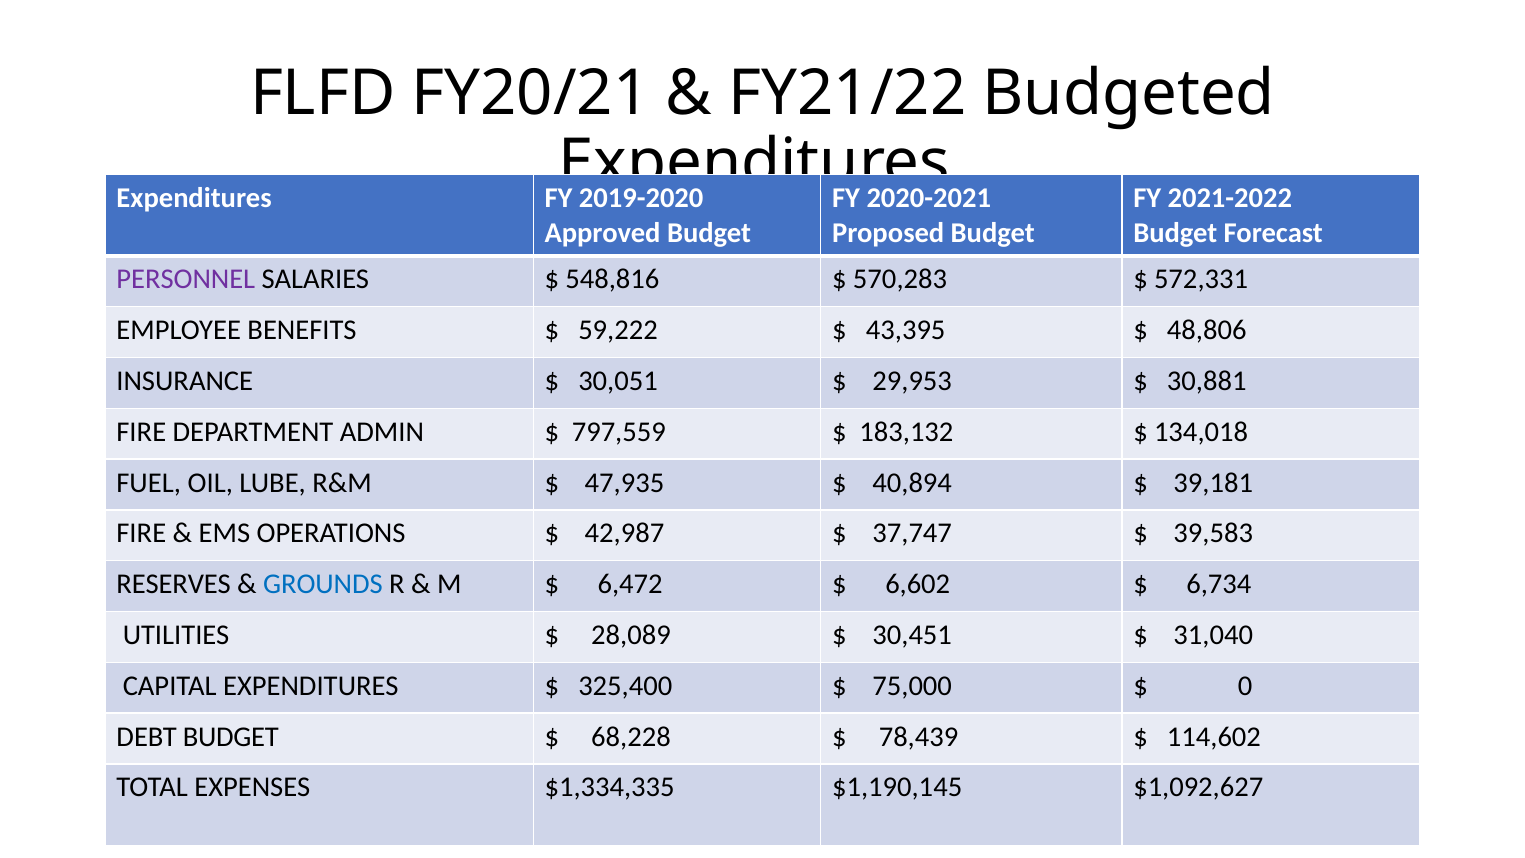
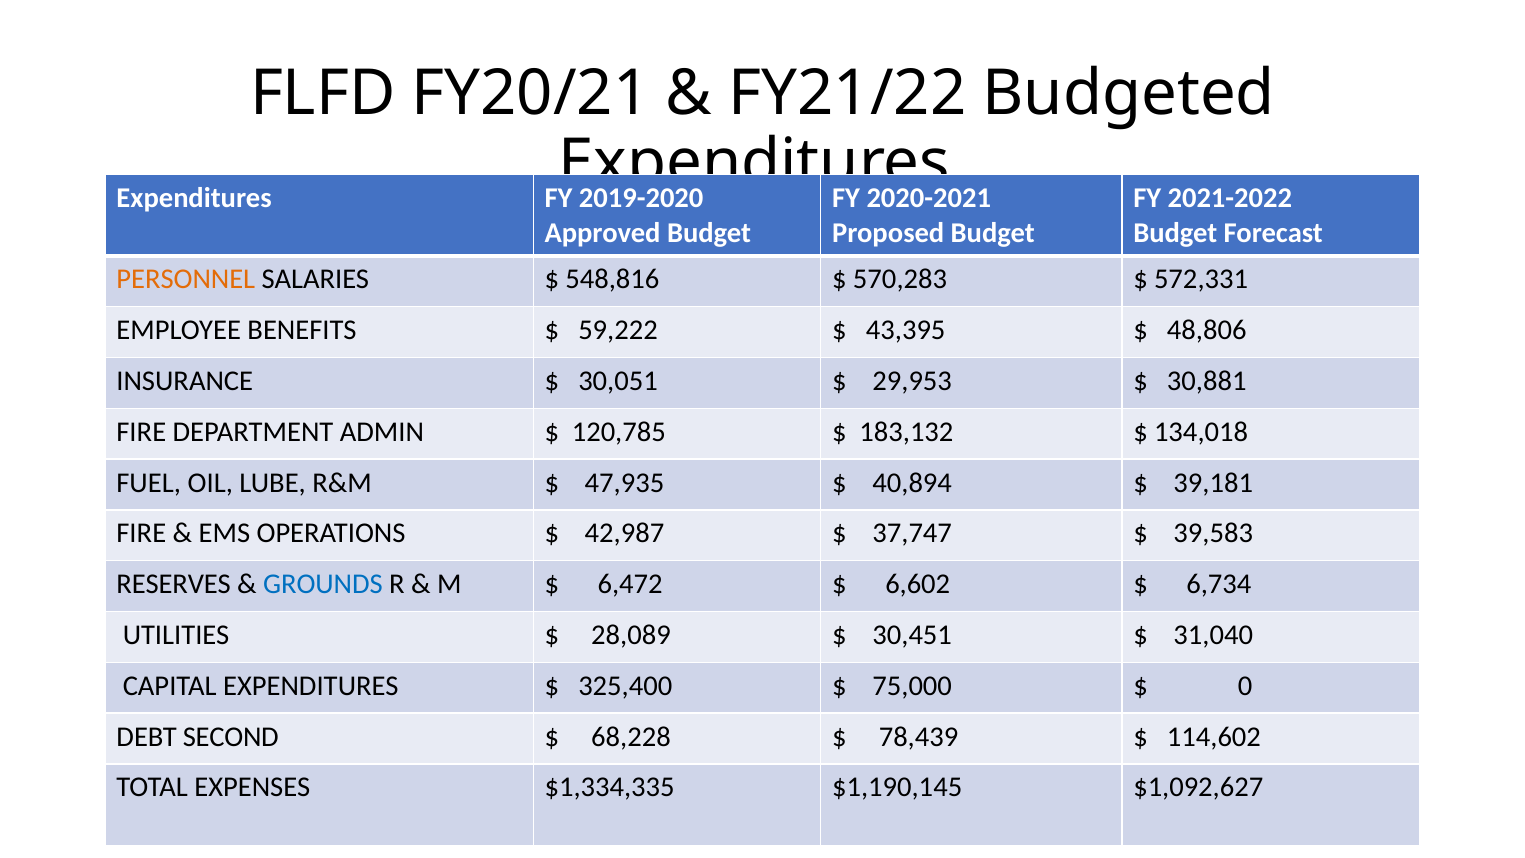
PERSONNEL colour: purple -> orange
797,559: 797,559 -> 120,785
DEBT BUDGET: BUDGET -> SECOND
